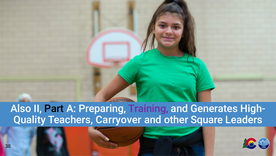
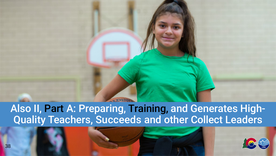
Training colour: purple -> black
Carryover: Carryover -> Succeeds
Square: Square -> Collect
